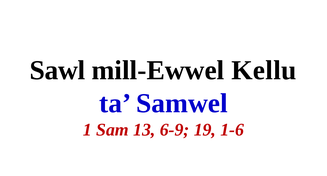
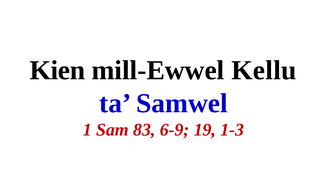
Sawl: Sawl -> Kien
13: 13 -> 83
1-6: 1-6 -> 1-3
